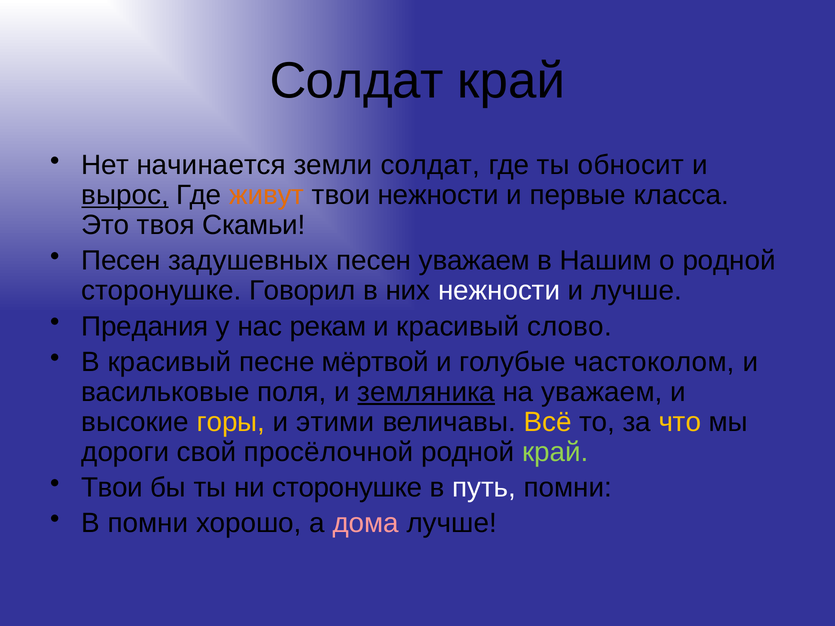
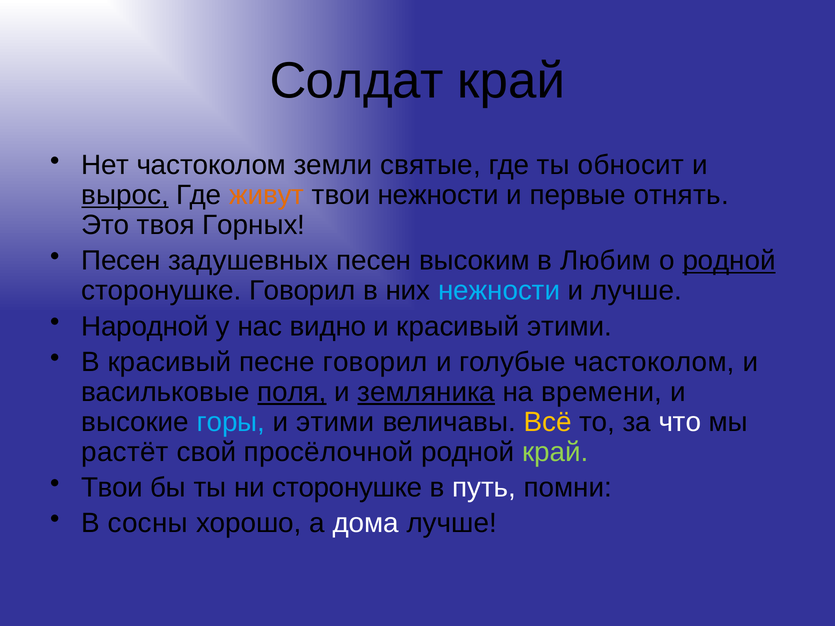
Нет начинается: начинается -> частоколом
земли солдат: солдат -> святые
класса: класса -> отнять
Скамьи: Скамьи -> Горных
песен уважаем: уважаем -> высоким
Нашим: Нашим -> Любим
родной at (729, 261) underline: none -> present
нежности at (499, 291) colour: white -> light blue
Предания: Предания -> Народной
рекам: рекам -> видно
красивый слово: слово -> этими
песне мёртвой: мёртвой -> говорил
поля underline: none -> present
на уважаем: уважаем -> времени
горы colour: yellow -> light blue
что colour: yellow -> white
дороги: дороги -> растёт
В помни: помни -> сосны
дома colour: pink -> white
